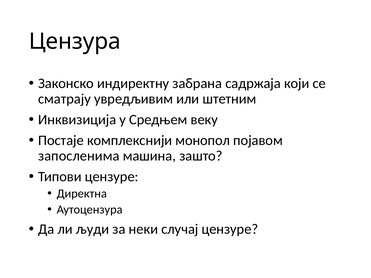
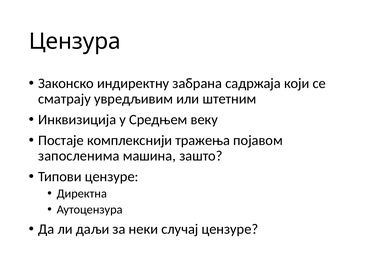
монопол: монопол -> тражења
људи: људи -> даљи
